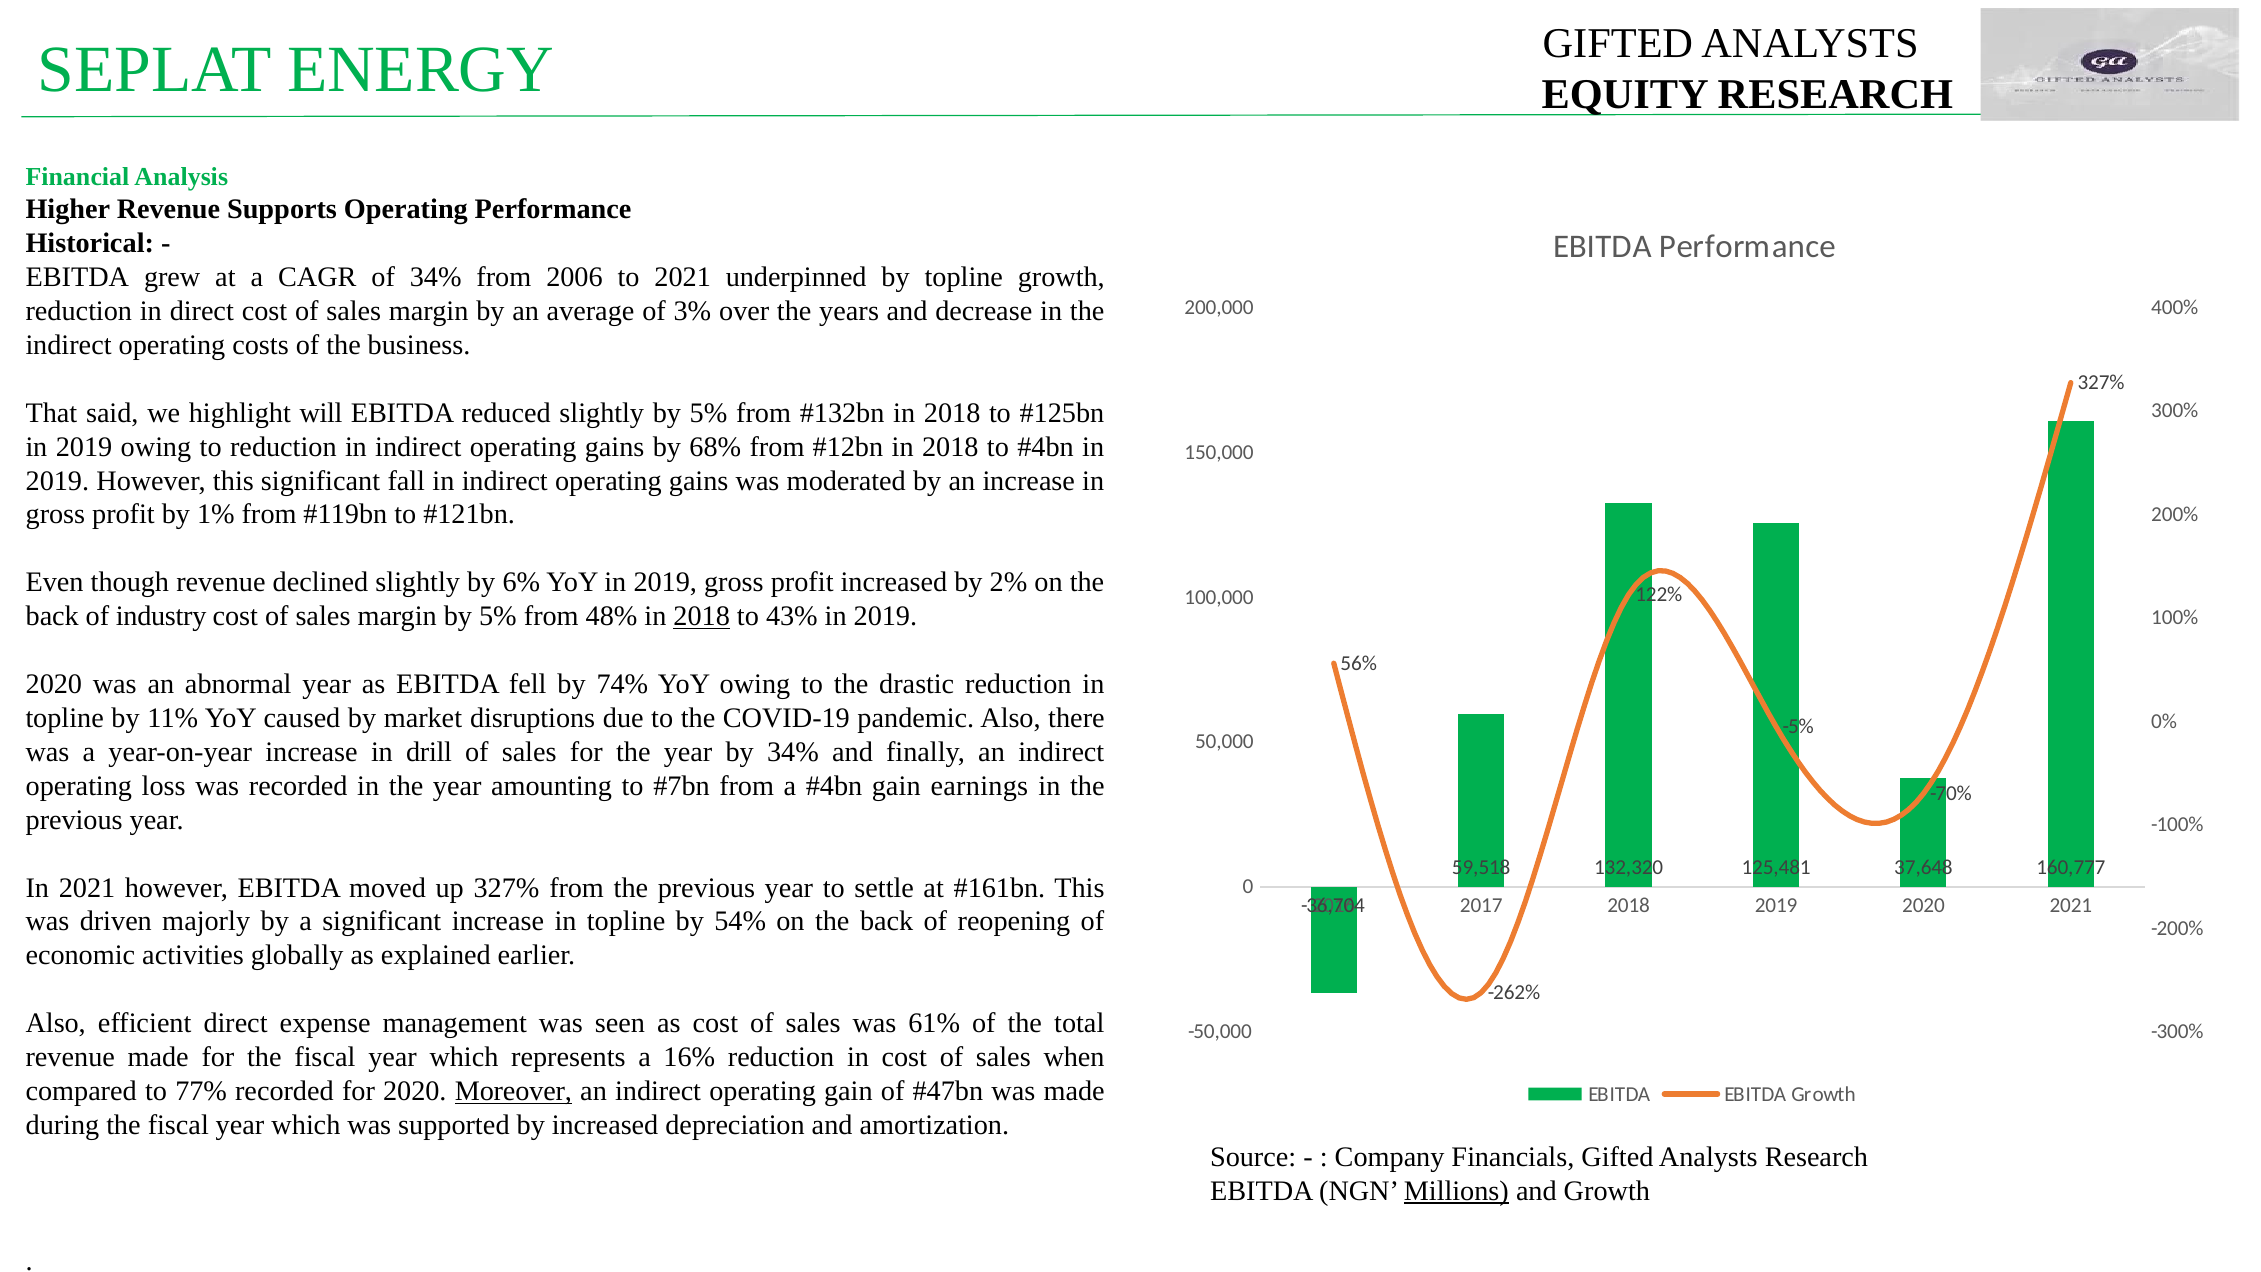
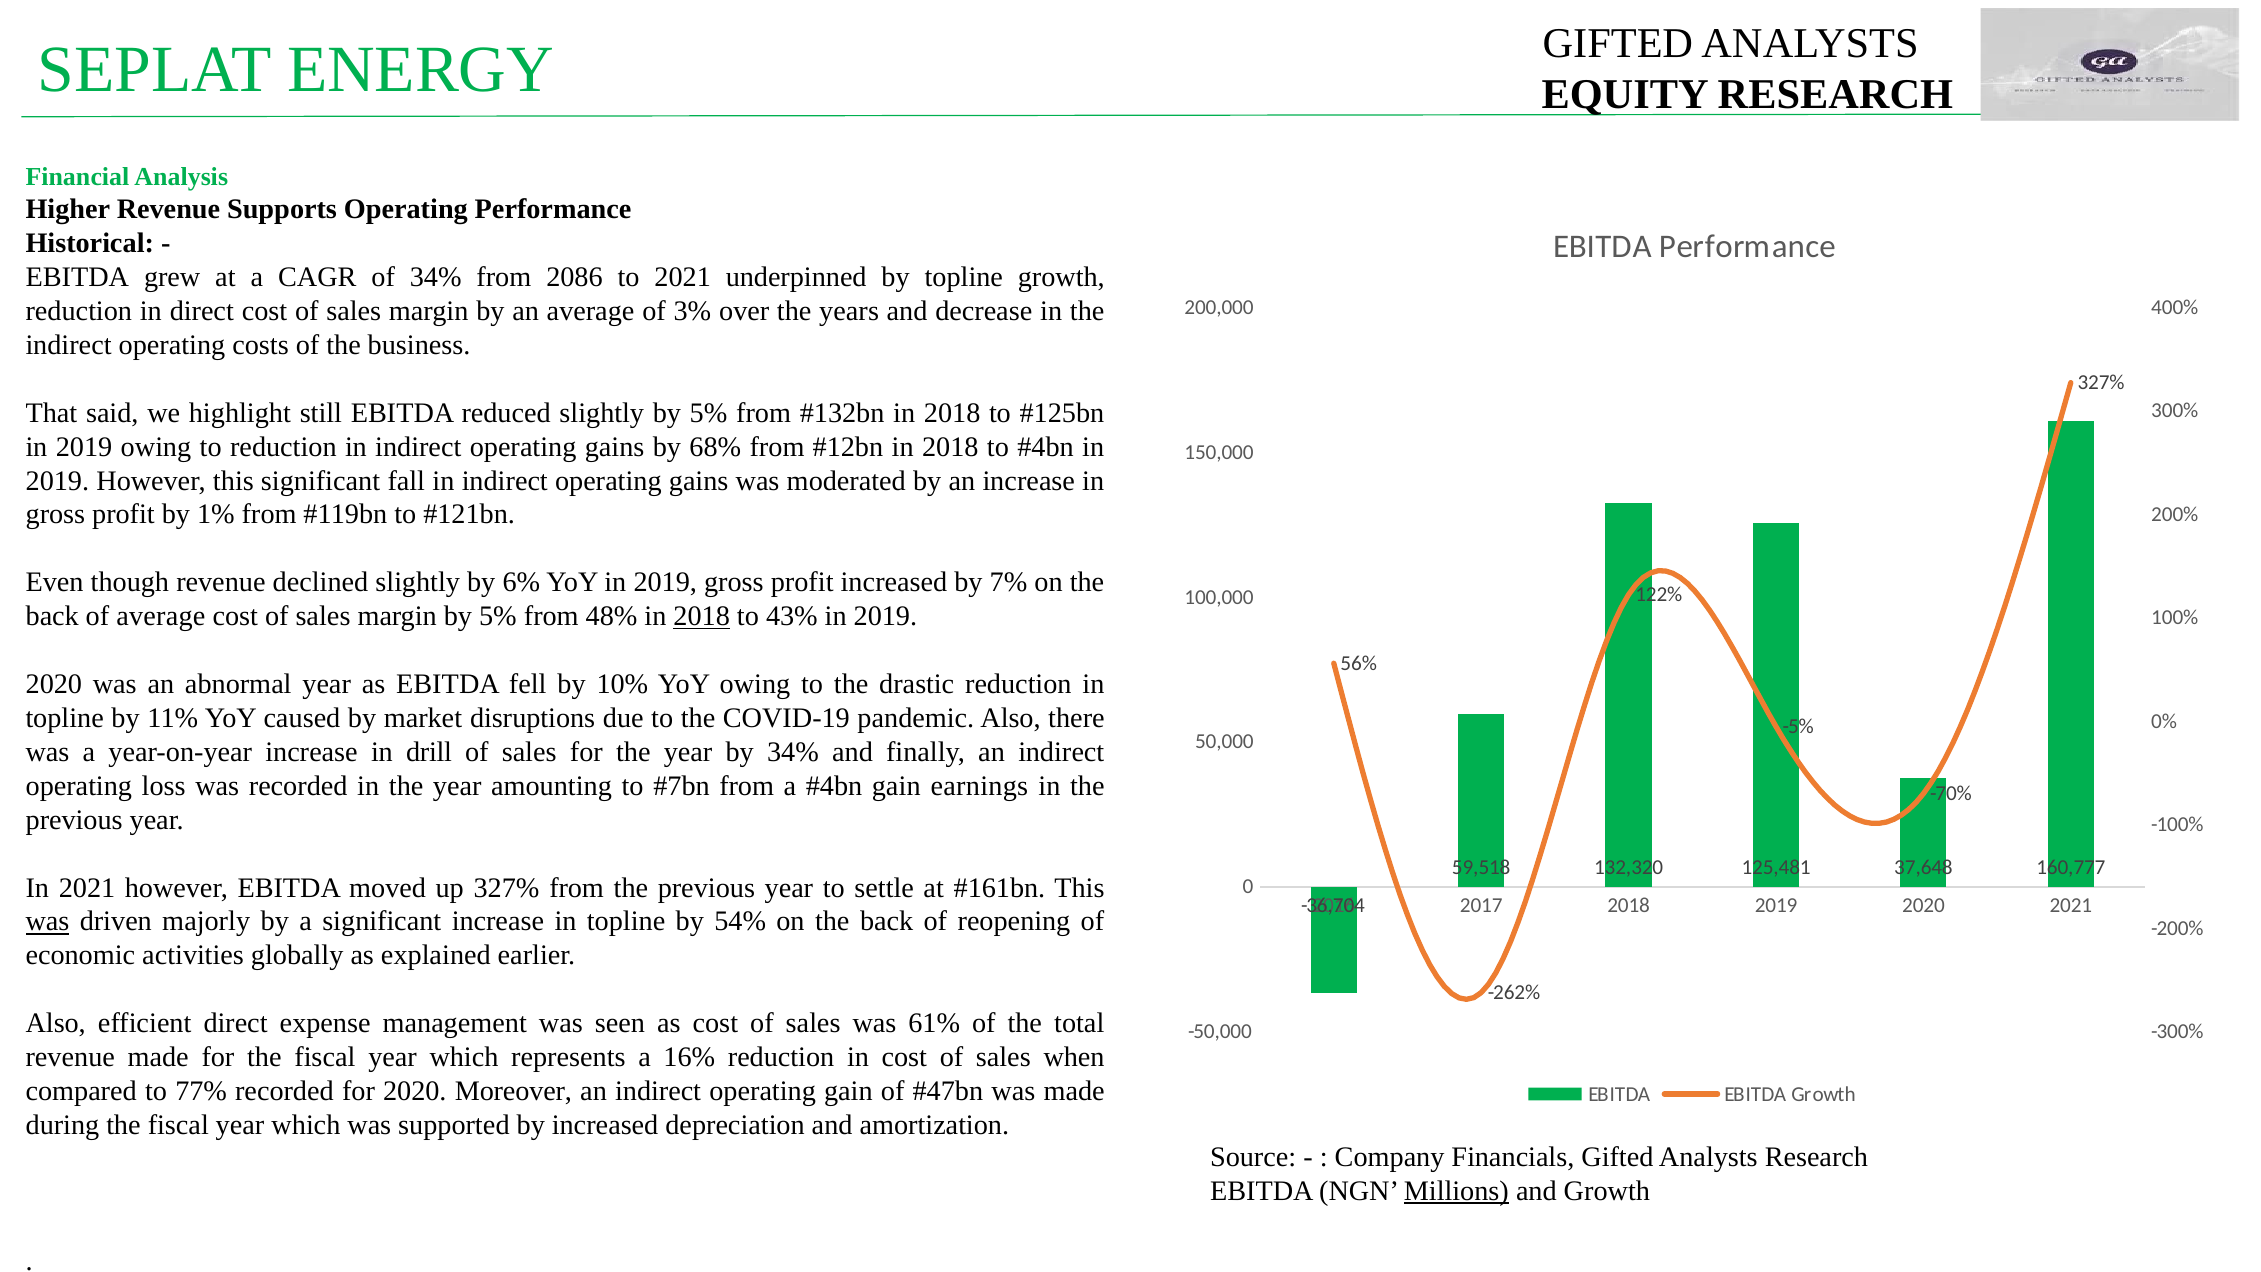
2006: 2006 -> 2086
will: will -> still
2%: 2% -> 7%
of industry: industry -> average
74%: 74% -> 10%
was at (48, 922) underline: none -> present
Moreover underline: present -> none
